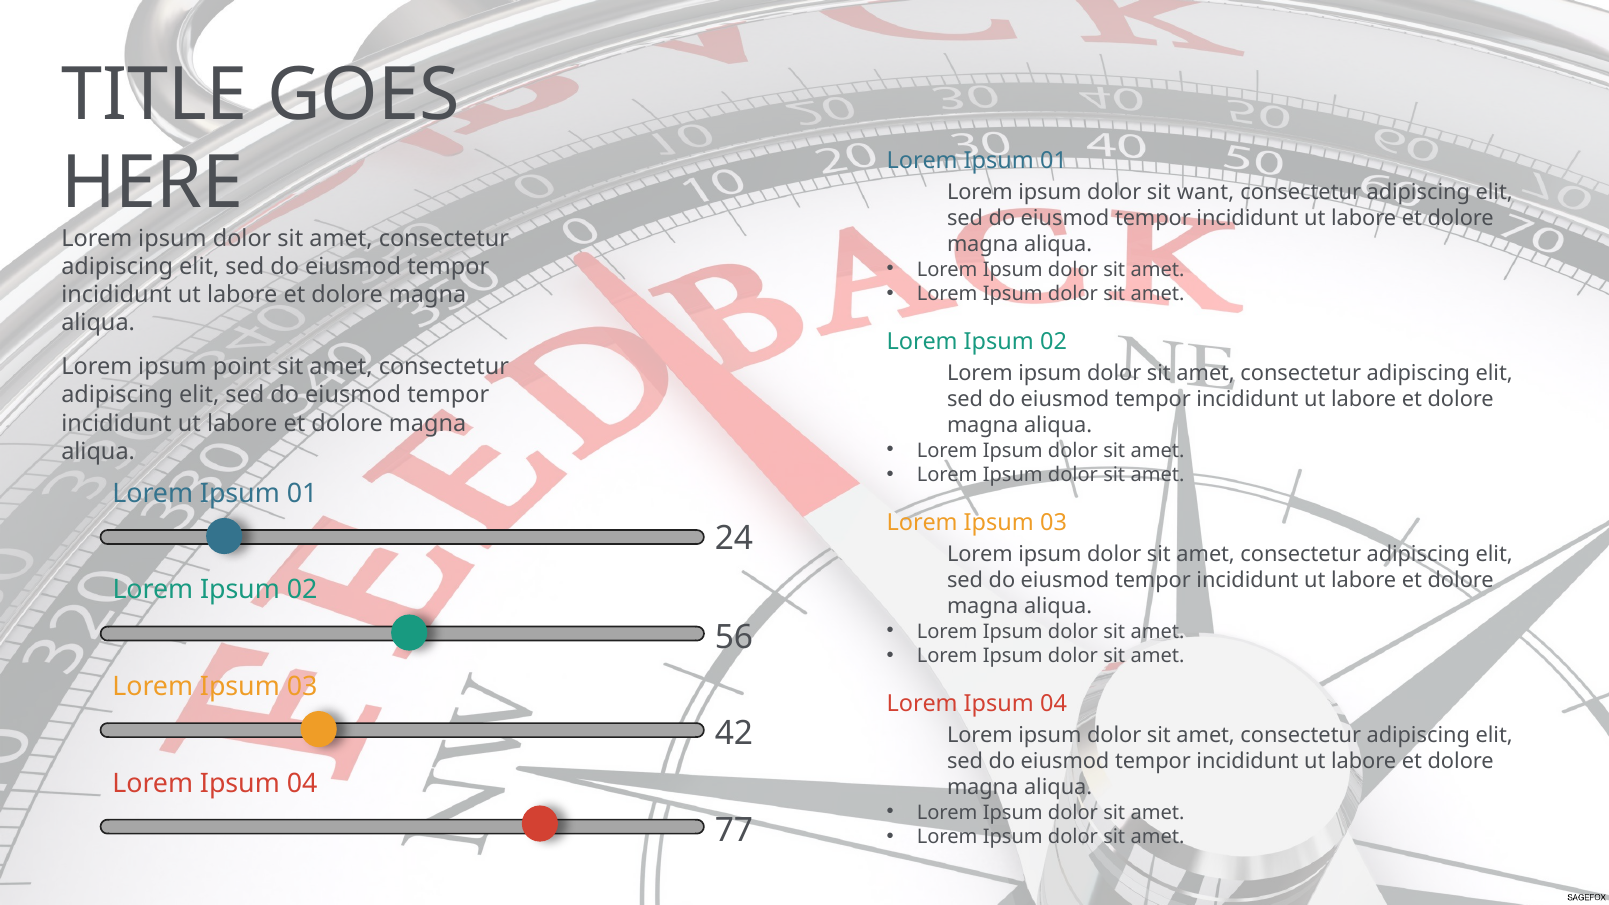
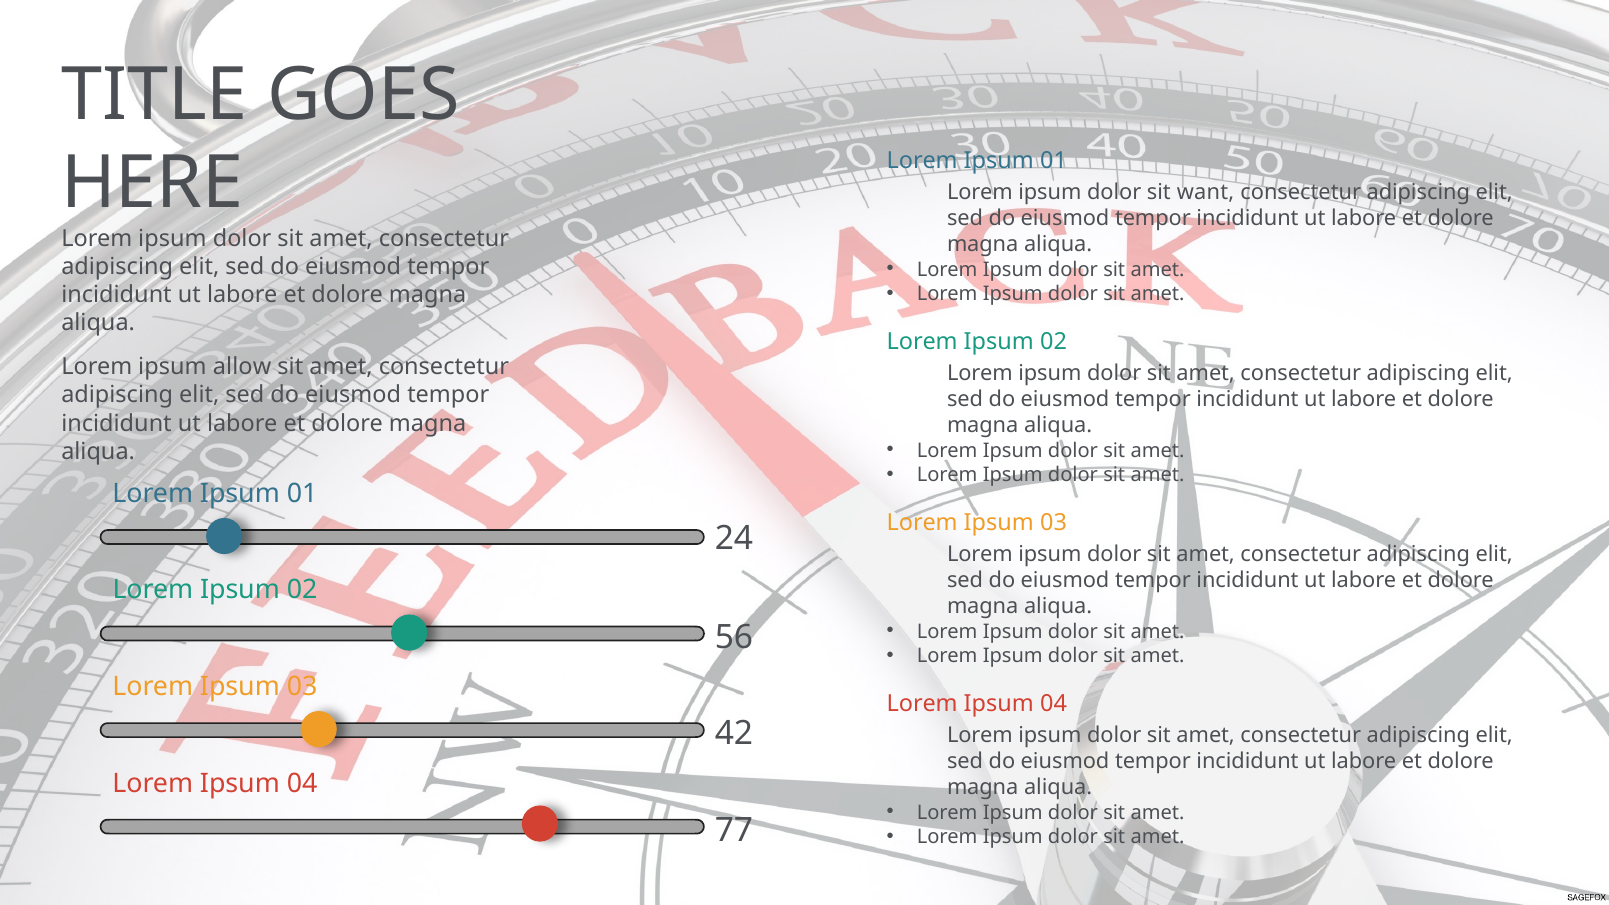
point: point -> allow
